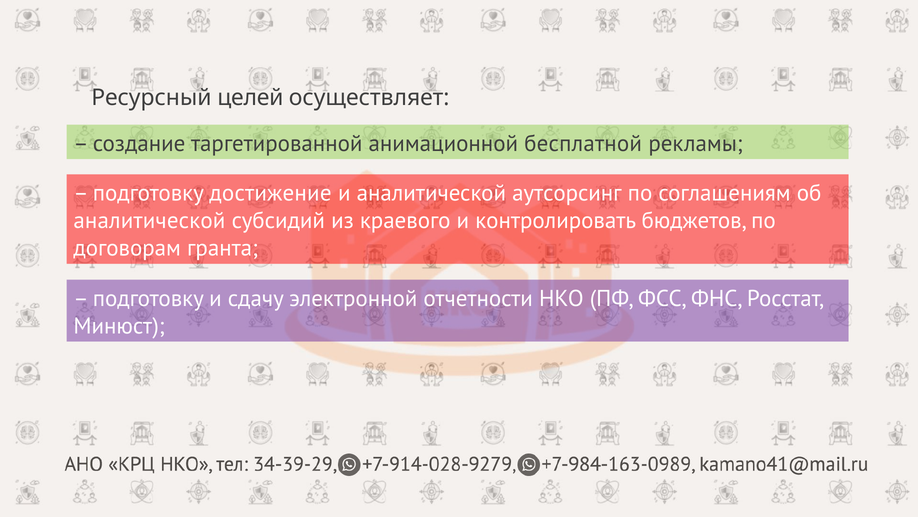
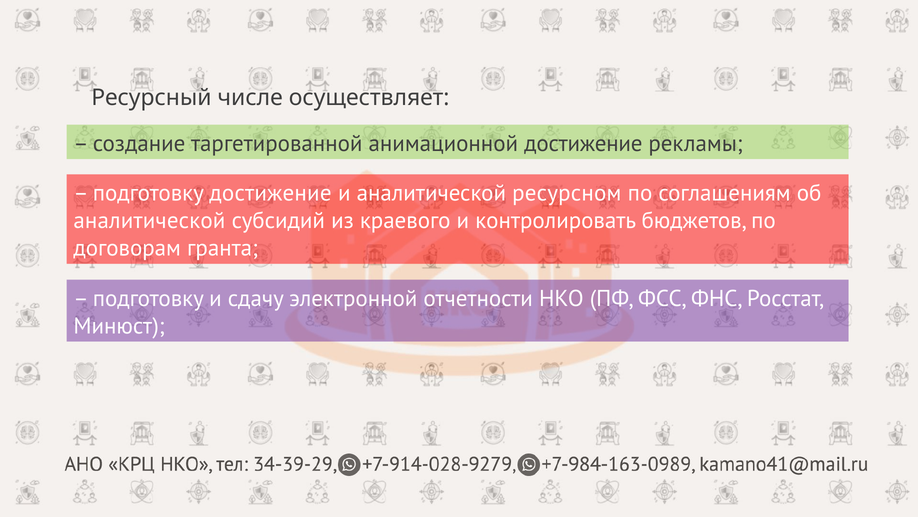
целей: целей -> числе
анимационной бесплатной: бесплатной -> достижение
аутсорсинг: аутсорсинг -> ресурсном
